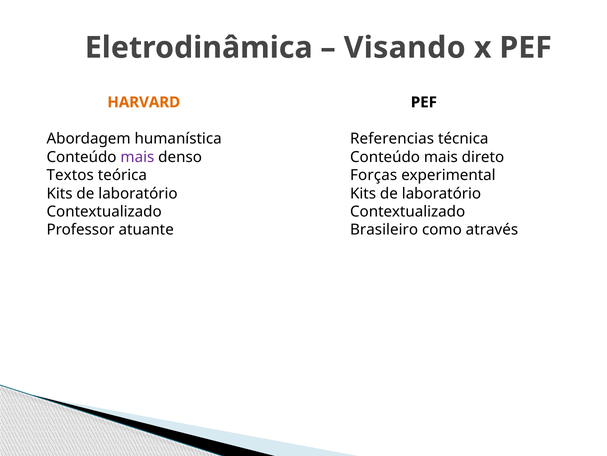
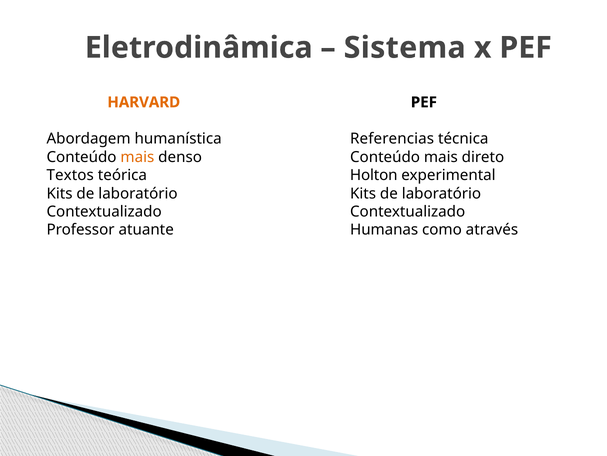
Visando: Visando -> Sistema
mais at (137, 157) colour: purple -> orange
Forças: Forças -> Holton
Brasileiro: Brasileiro -> Humanas
